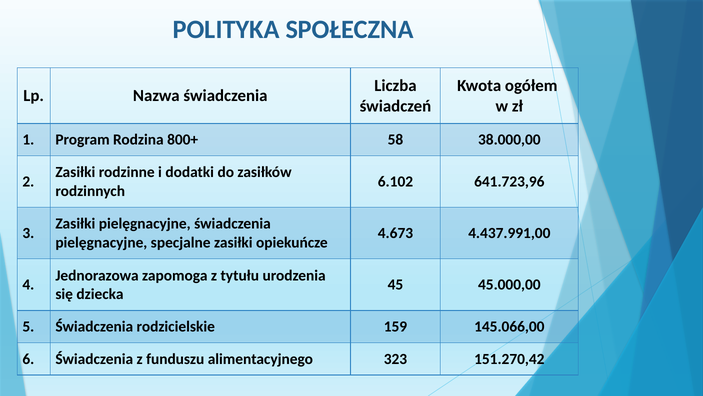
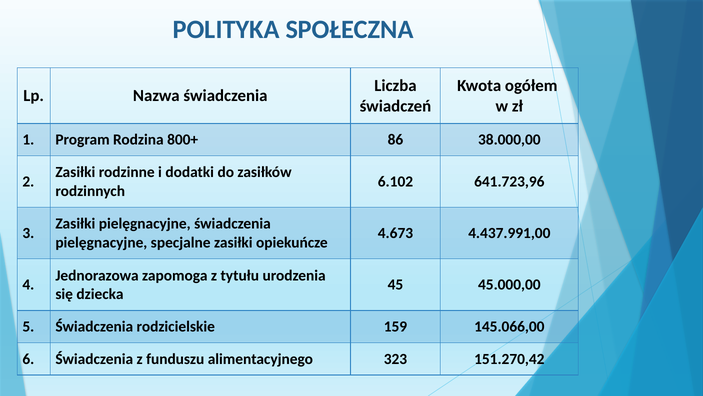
58: 58 -> 86
